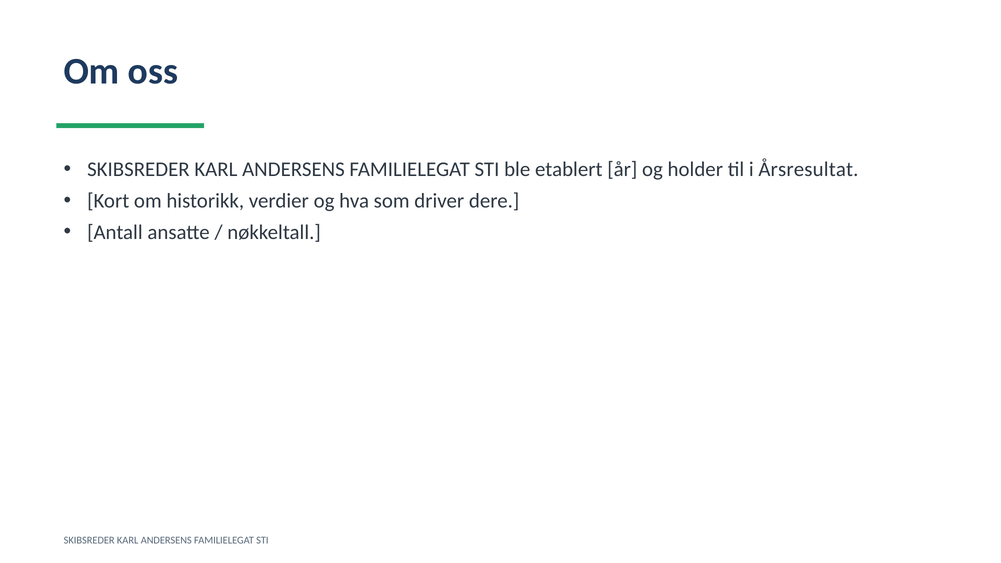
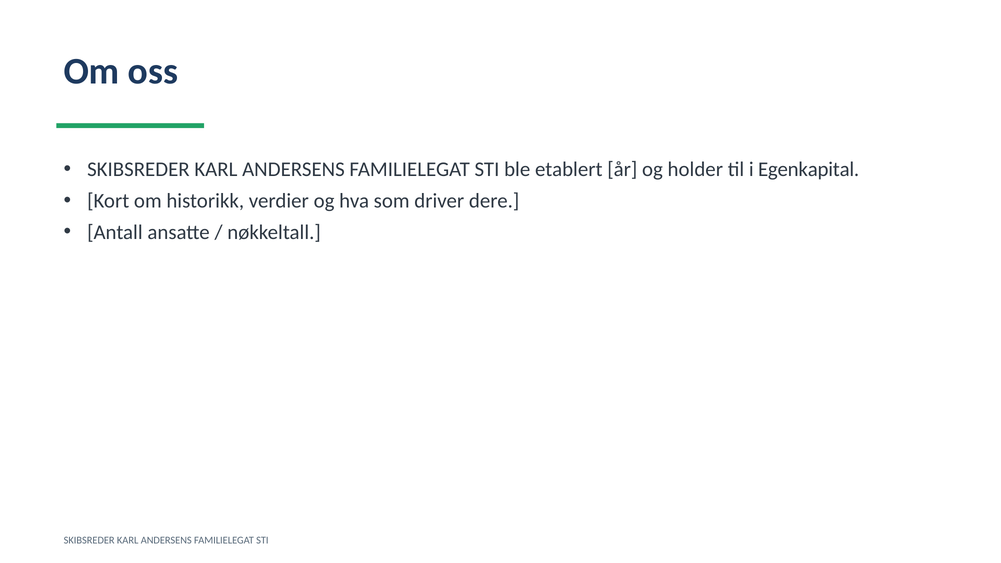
Årsresultat: Årsresultat -> Egenkapital
